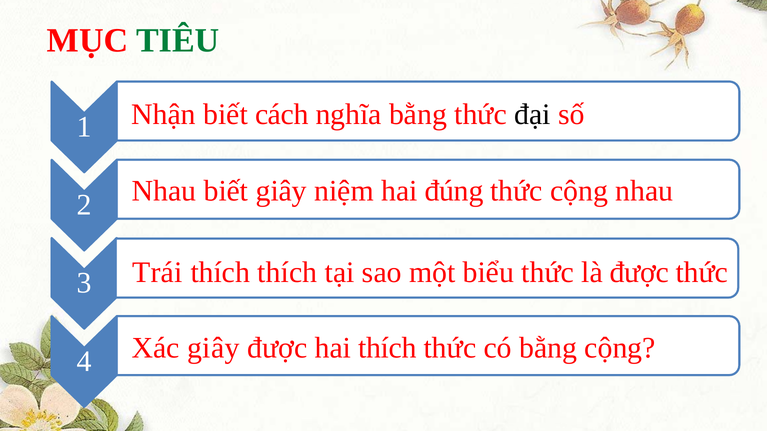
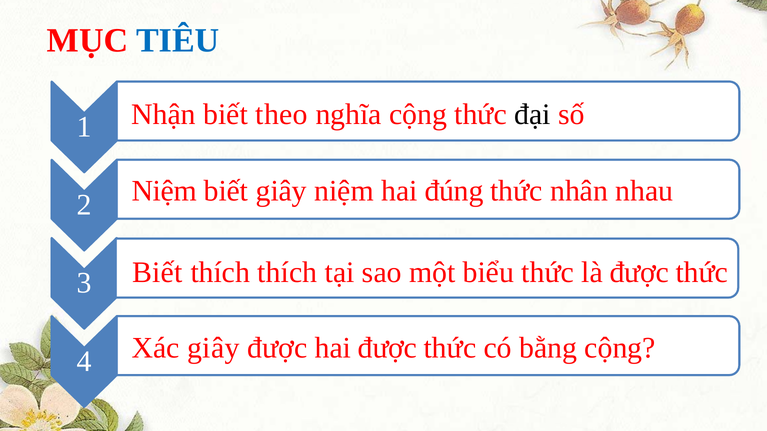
TIÊU colour: green -> blue
cách: cách -> theo
nghĩa bằng: bằng -> cộng
Nhau at (164, 191): Nhau -> Niệm
thức cộng: cộng -> nhân
Trái at (157, 273): Trái -> Biết
hai thích: thích -> được
